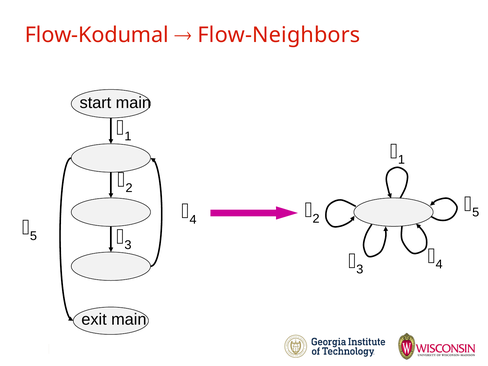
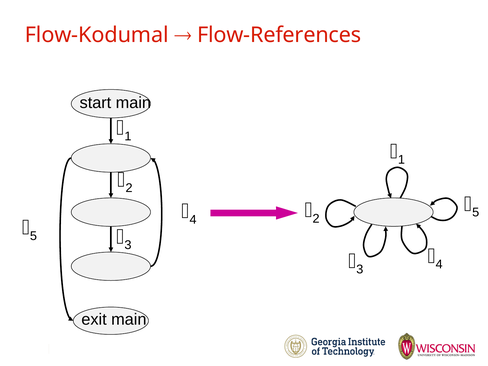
Flow-Neighbors: Flow-Neighbors -> Flow-References
